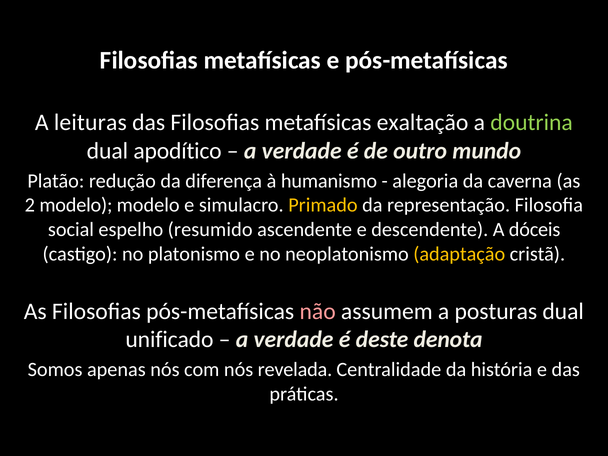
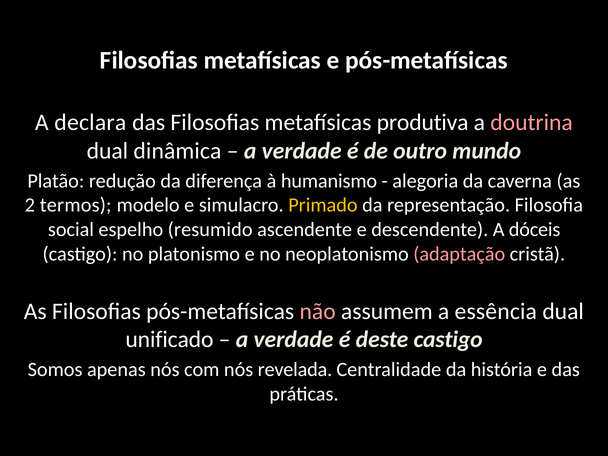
leituras: leituras -> declara
exaltação: exaltação -> produtiva
doutrina colour: light green -> pink
apodítico: apodítico -> dinâmica
2 modelo: modelo -> termos
adaptação colour: yellow -> pink
posturas: posturas -> essência
deste denota: denota -> castigo
